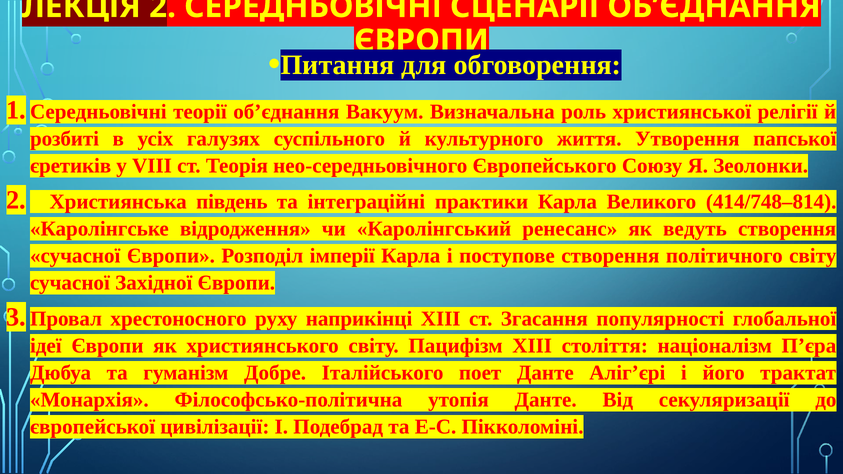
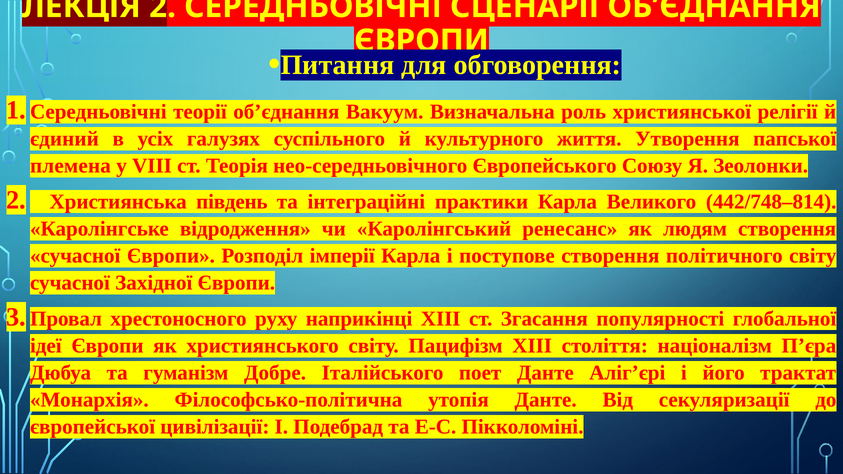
розбиті: розбиті -> єдиний
єретиків: єретиків -> племена
414/748–814: 414/748–814 -> 442/748–814
ведуть: ведуть -> людям
